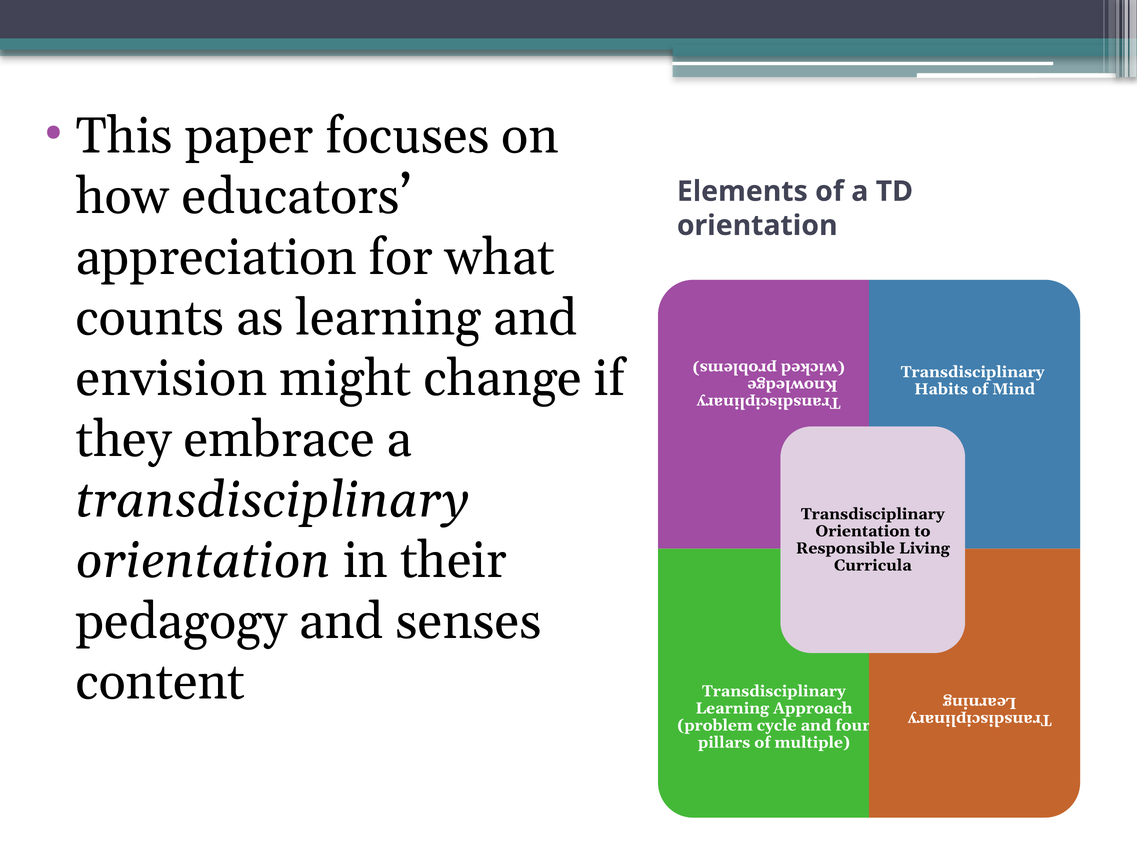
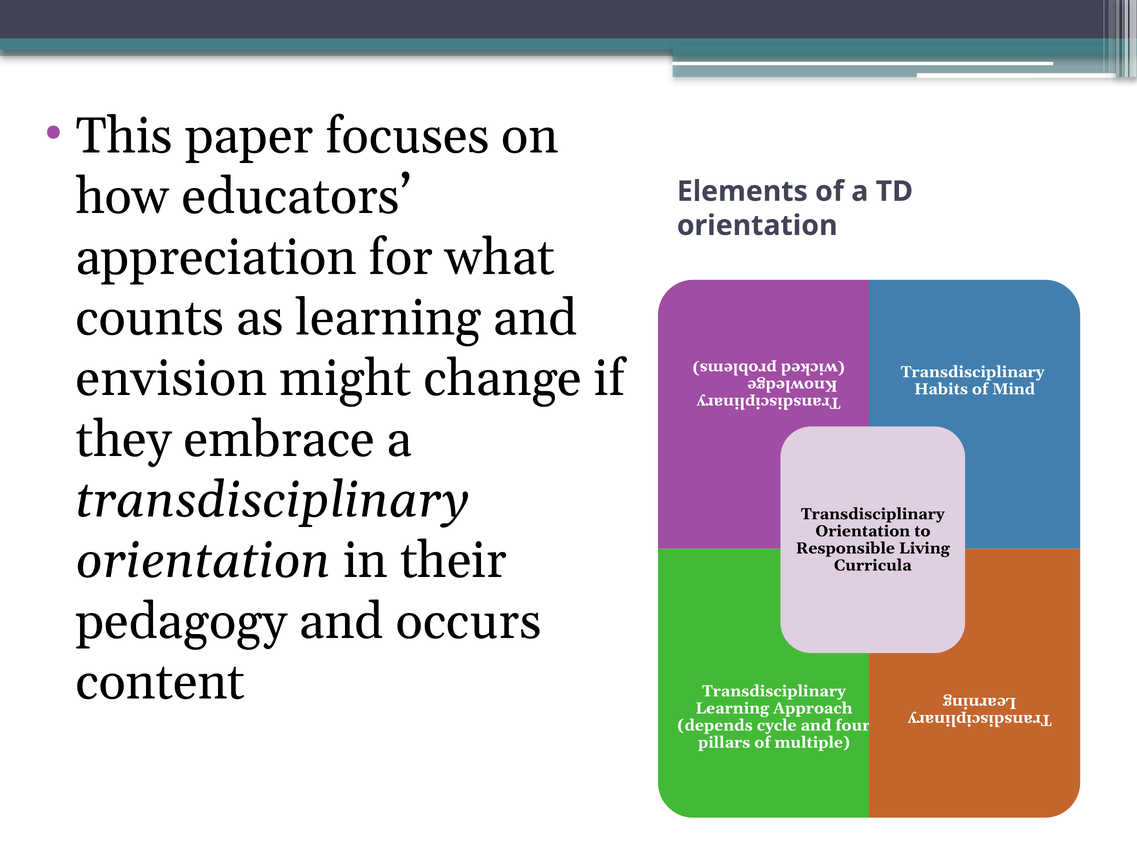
senses: senses -> occurs
problem: problem -> depends
